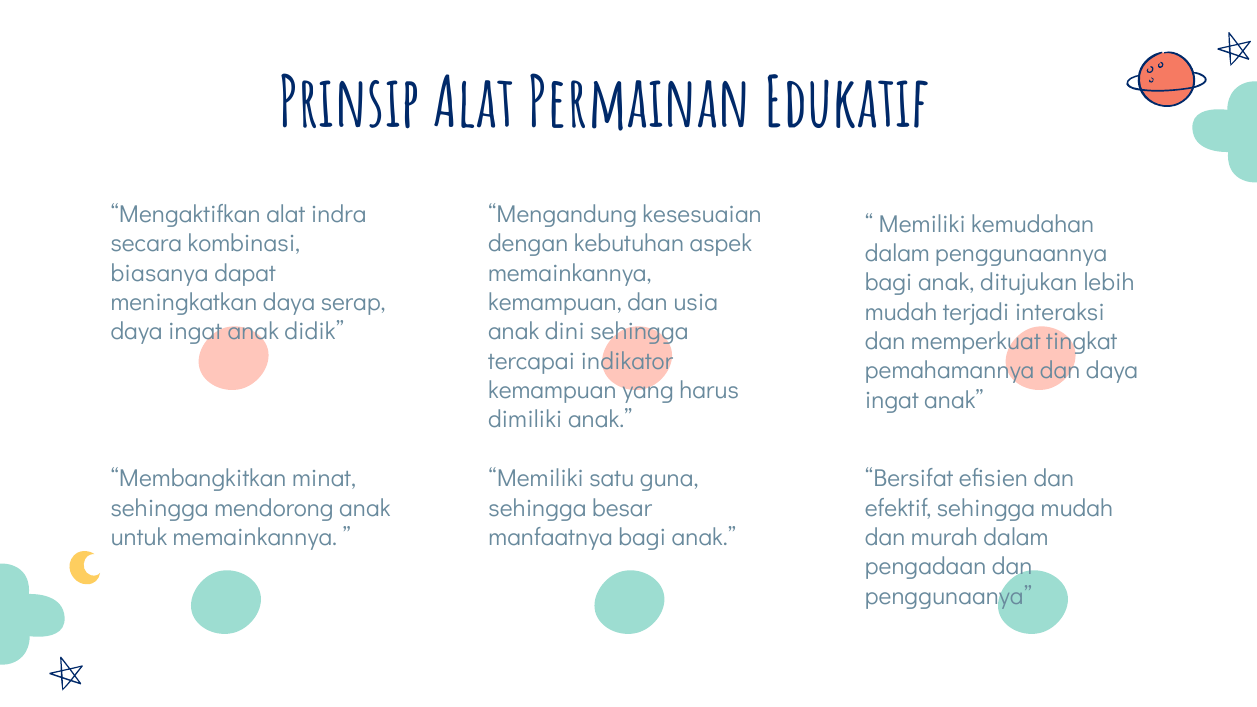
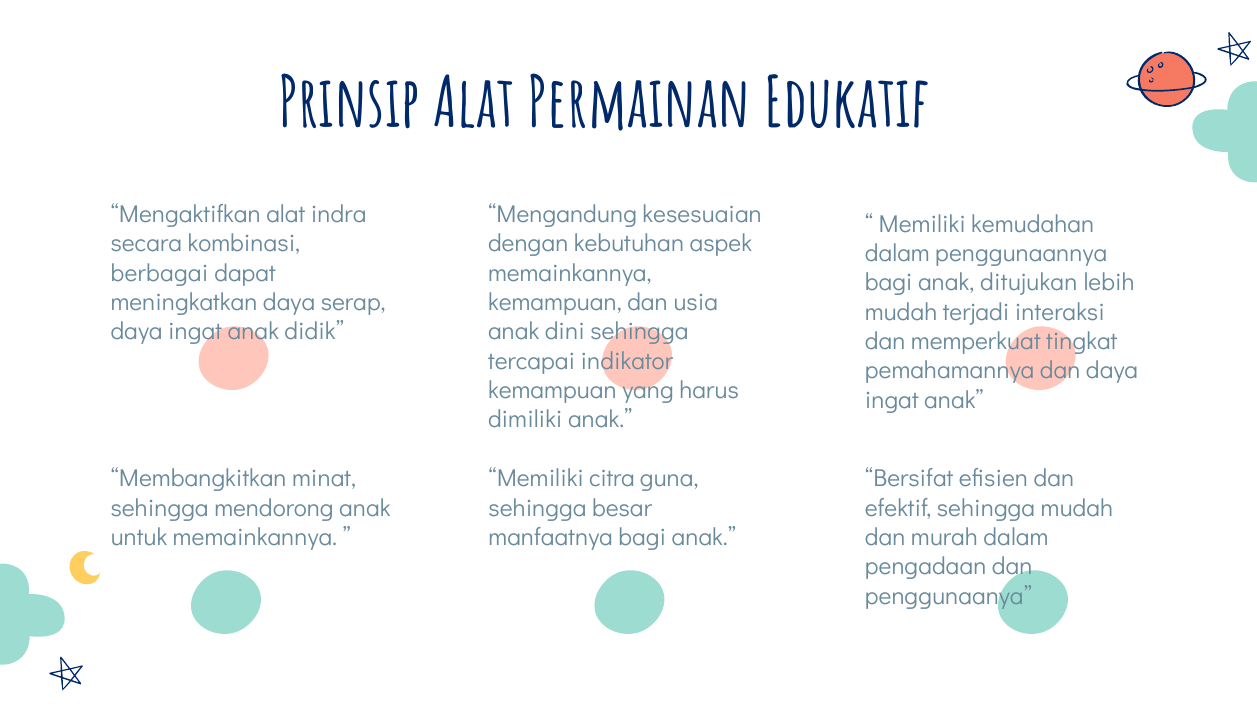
biasanya: biasanya -> berbagai
satu: satu -> citra
